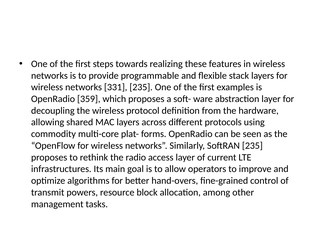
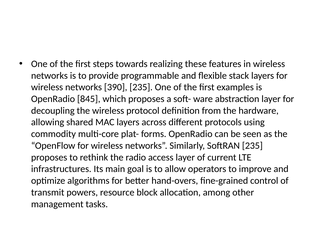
331: 331 -> 390
359: 359 -> 845
